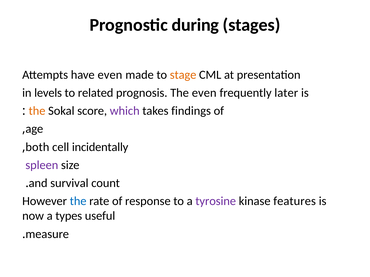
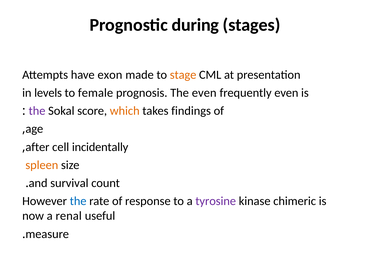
have even: even -> exon
related: related -> female
frequently later: later -> even
the at (37, 111) colour: orange -> purple
which colour: purple -> orange
both: both -> after
spleen colour: purple -> orange
features: features -> chimeric
types: types -> renal
